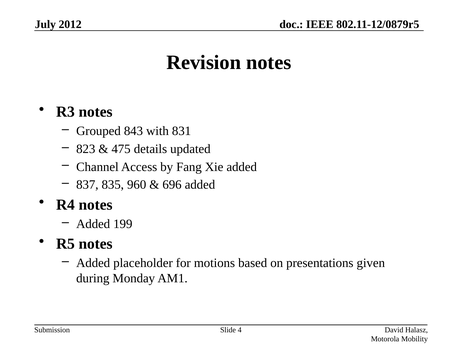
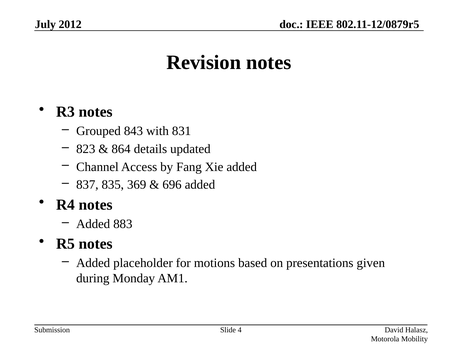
475: 475 -> 864
960: 960 -> 369
199: 199 -> 883
